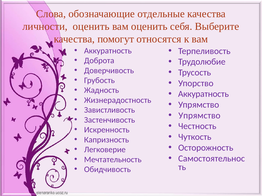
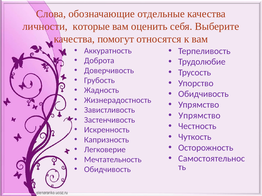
личности оценить: оценить -> которые
Аккуратность at (203, 94): Аккуратность -> Обидчивость
